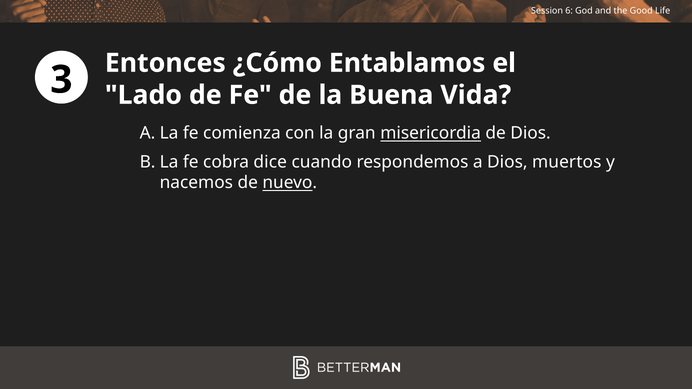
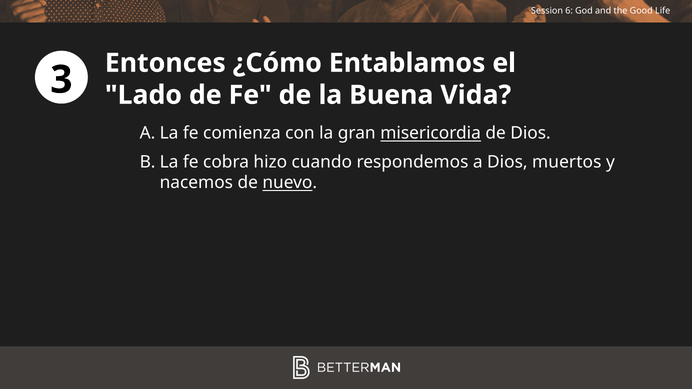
dice: dice -> hizo
